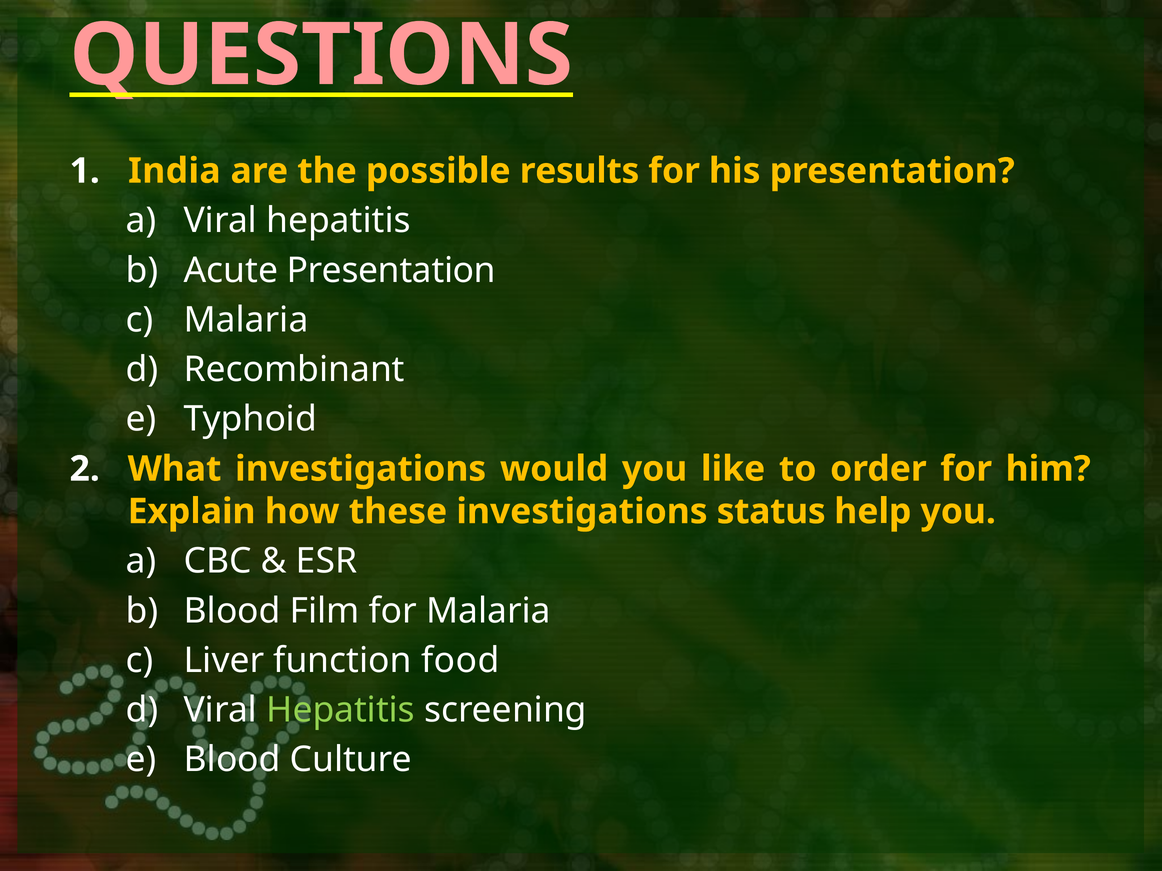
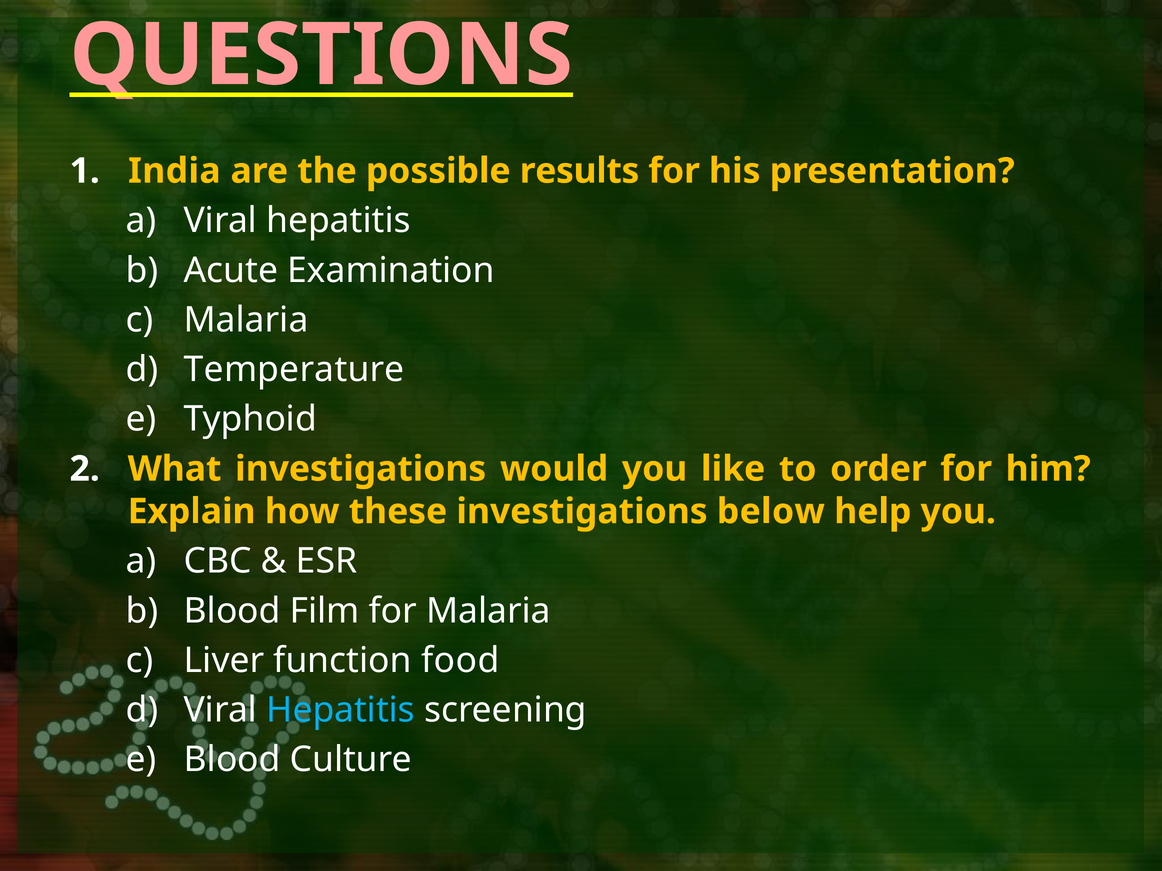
Acute Presentation: Presentation -> Examination
Recombinant: Recombinant -> Temperature
status: status -> below
Hepatitis at (341, 711) colour: light green -> light blue
